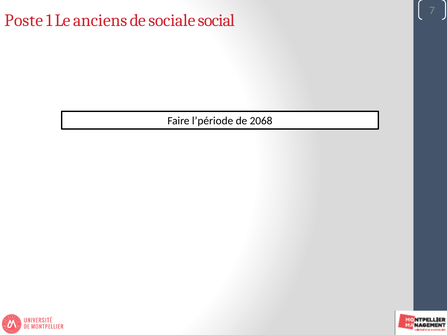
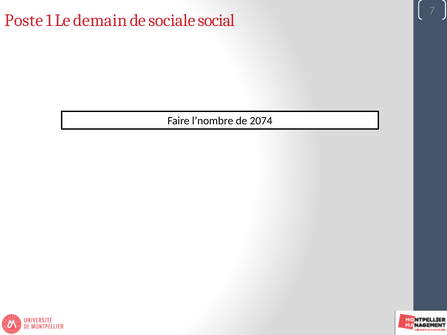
anciens: anciens -> demain
l’période: l’période -> l’nombre
2068: 2068 -> 2074
